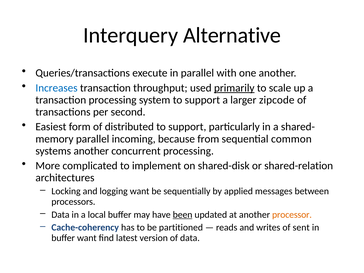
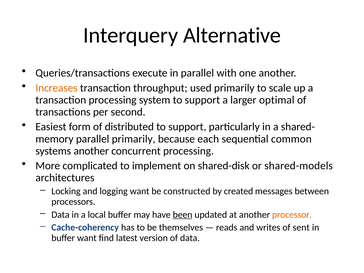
Increases colour: blue -> orange
primarily at (234, 88) underline: present -> none
zipcode: zipcode -> optimal
parallel incoming: incoming -> primarily
from: from -> each
shared-relation: shared-relation -> shared-models
sequentially: sequentially -> constructed
applied: applied -> created
partitioned: partitioned -> themselves
